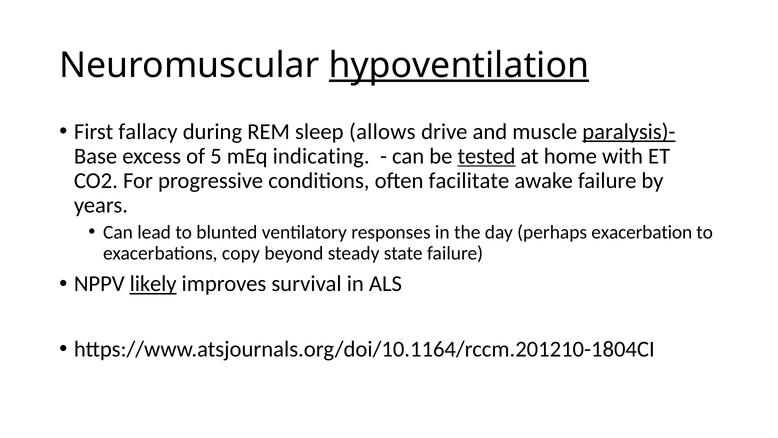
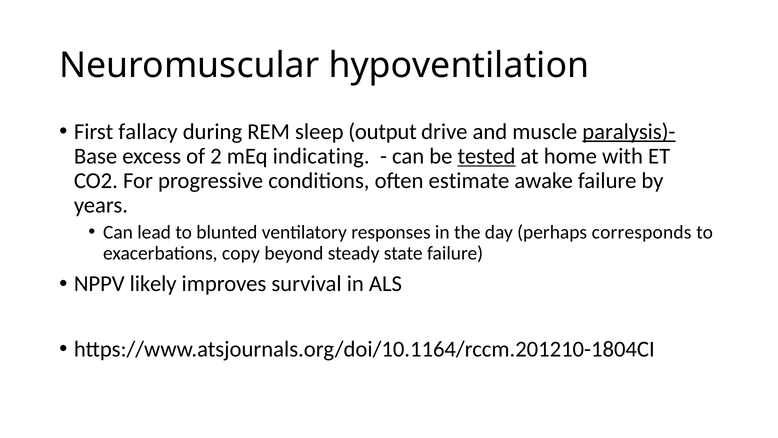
hypoventilation underline: present -> none
allows: allows -> output
5: 5 -> 2
facilitate: facilitate -> estimate
exacerbation: exacerbation -> corresponds
likely underline: present -> none
